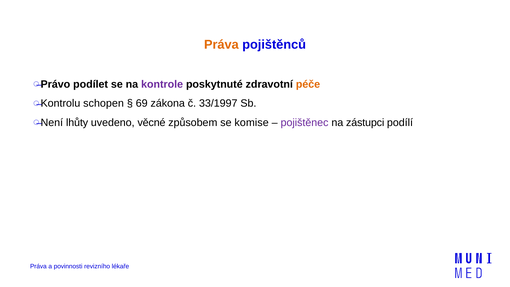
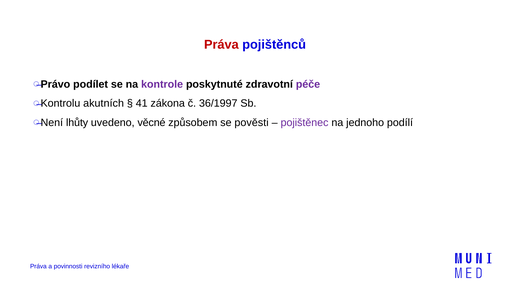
Práva at (221, 45) colour: orange -> red
péče colour: orange -> purple
schopen: schopen -> akutních
69: 69 -> 41
33/1997: 33/1997 -> 36/1997
komise: komise -> pověsti
zástupci: zástupci -> jednoho
